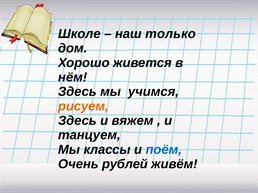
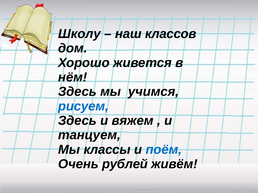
Школе: Школе -> Школу
только: только -> классов
рисуем colour: orange -> blue
